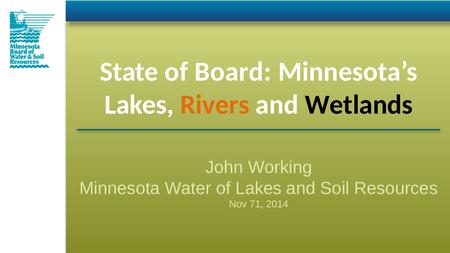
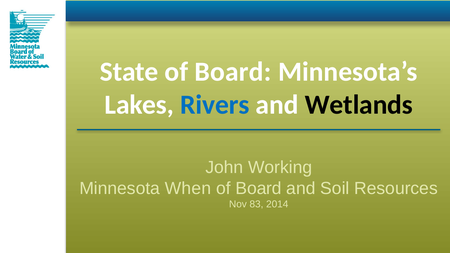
Rivers colour: orange -> blue
Water: Water -> When
Lakes at (259, 188): Lakes -> Board
71: 71 -> 83
